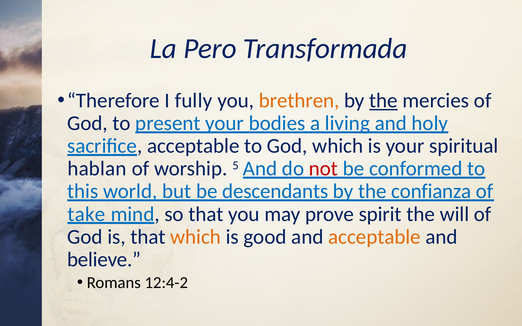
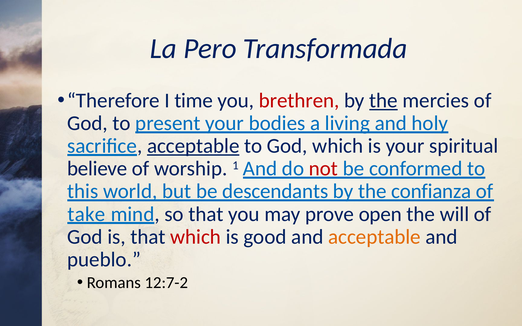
fully: fully -> time
brethren colour: orange -> red
acceptable at (193, 146) underline: none -> present
hablan: hablan -> believe
5: 5 -> 1
spirit: spirit -> open
which at (196, 237) colour: orange -> red
believe: believe -> pueblo
12:4-2: 12:4-2 -> 12:7-2
